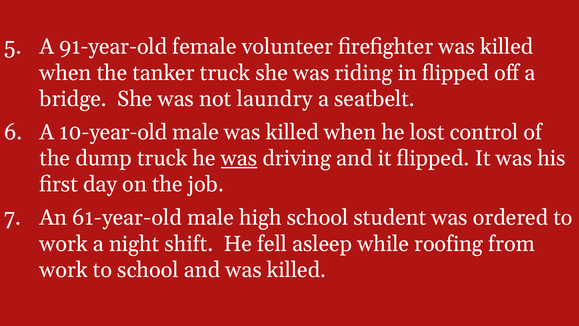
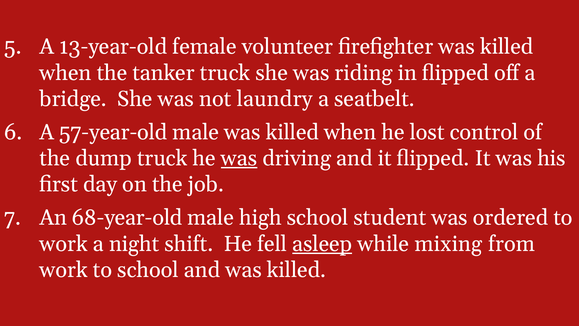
91-year-old: 91-year-old -> 13-year-old
10-year-old: 10-year-old -> 57-year-old
61-year-old: 61-year-old -> 68-year-old
asleep underline: none -> present
roofing: roofing -> mixing
